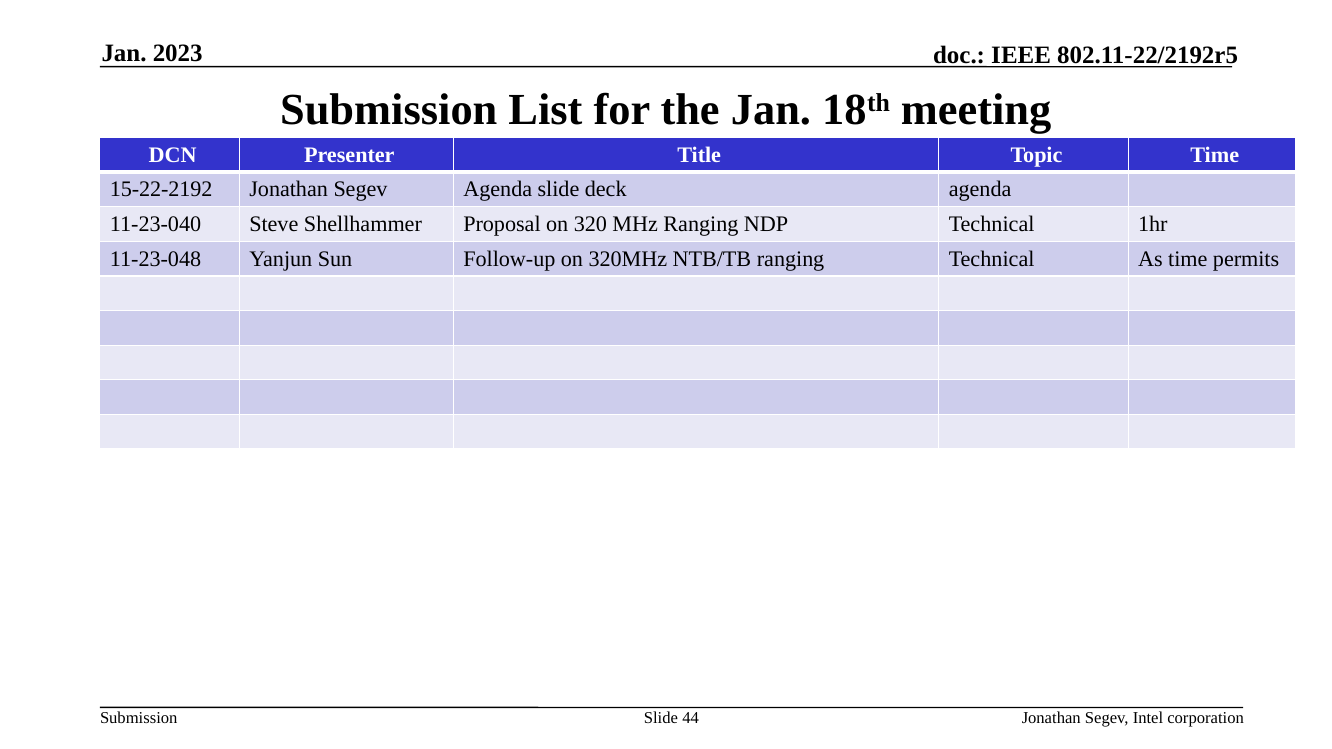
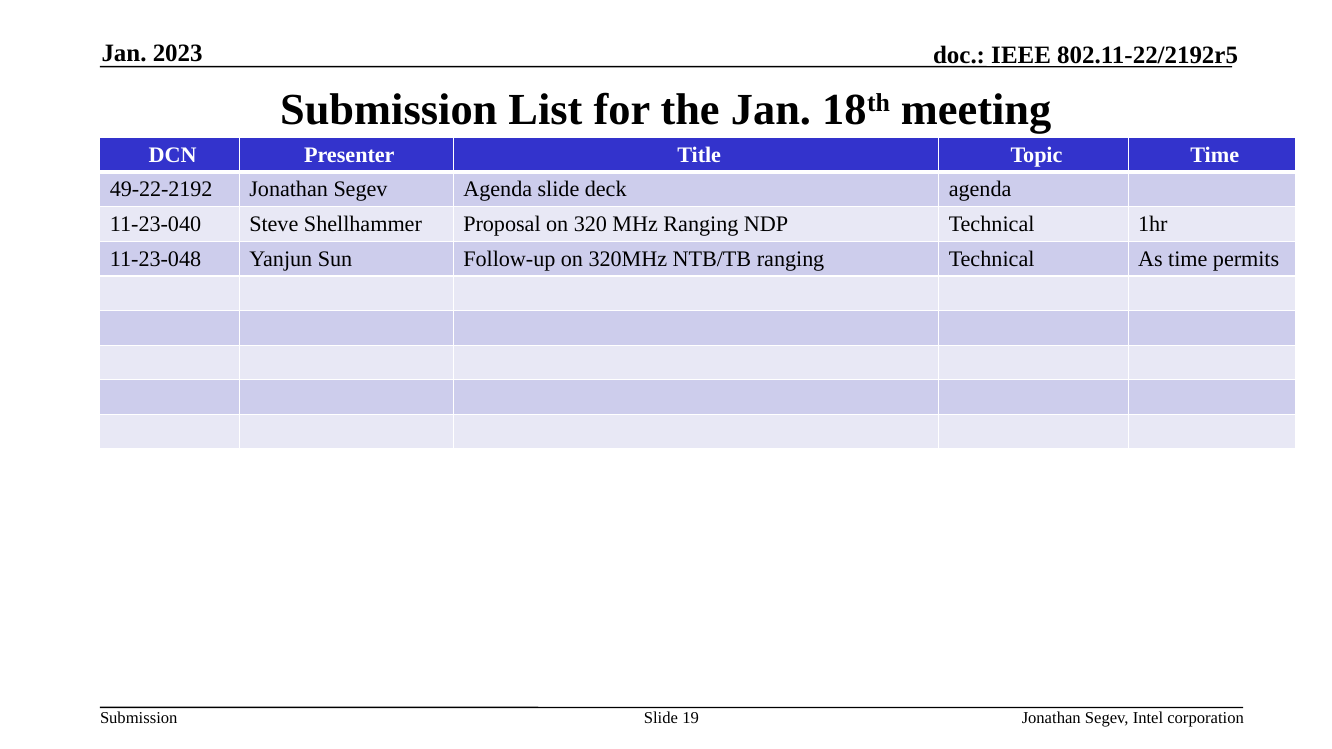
15-22-2192: 15-22-2192 -> 49-22-2192
44: 44 -> 19
